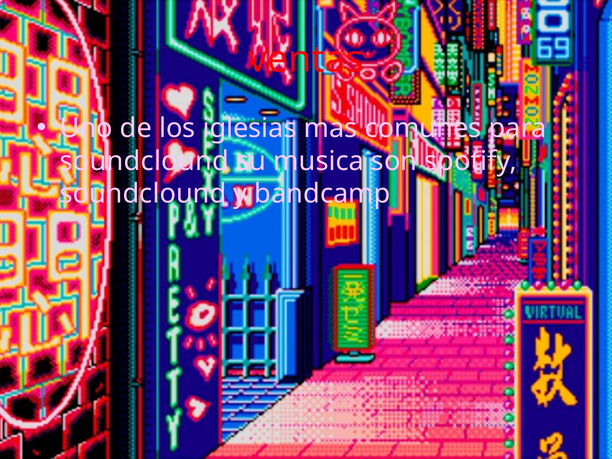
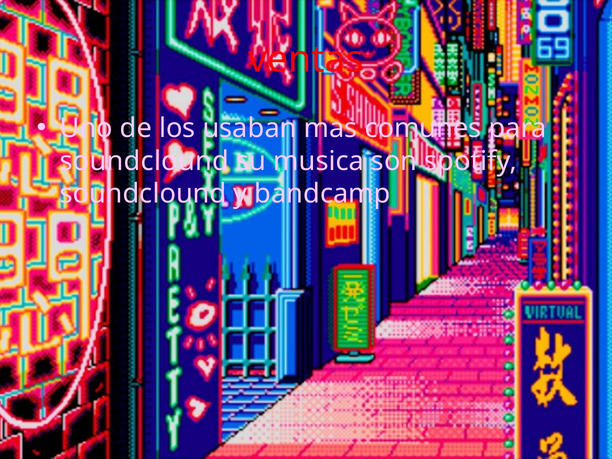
iglesias: iglesias -> usaban
